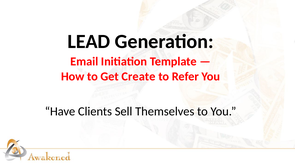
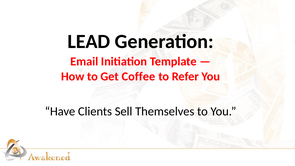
Create: Create -> Coffee
